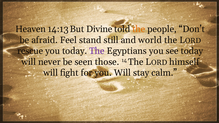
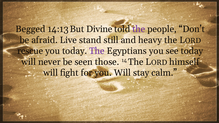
Heaven: Heaven -> Begged
the at (139, 29) colour: orange -> purple
Feel: Feel -> Live
world: world -> heavy
